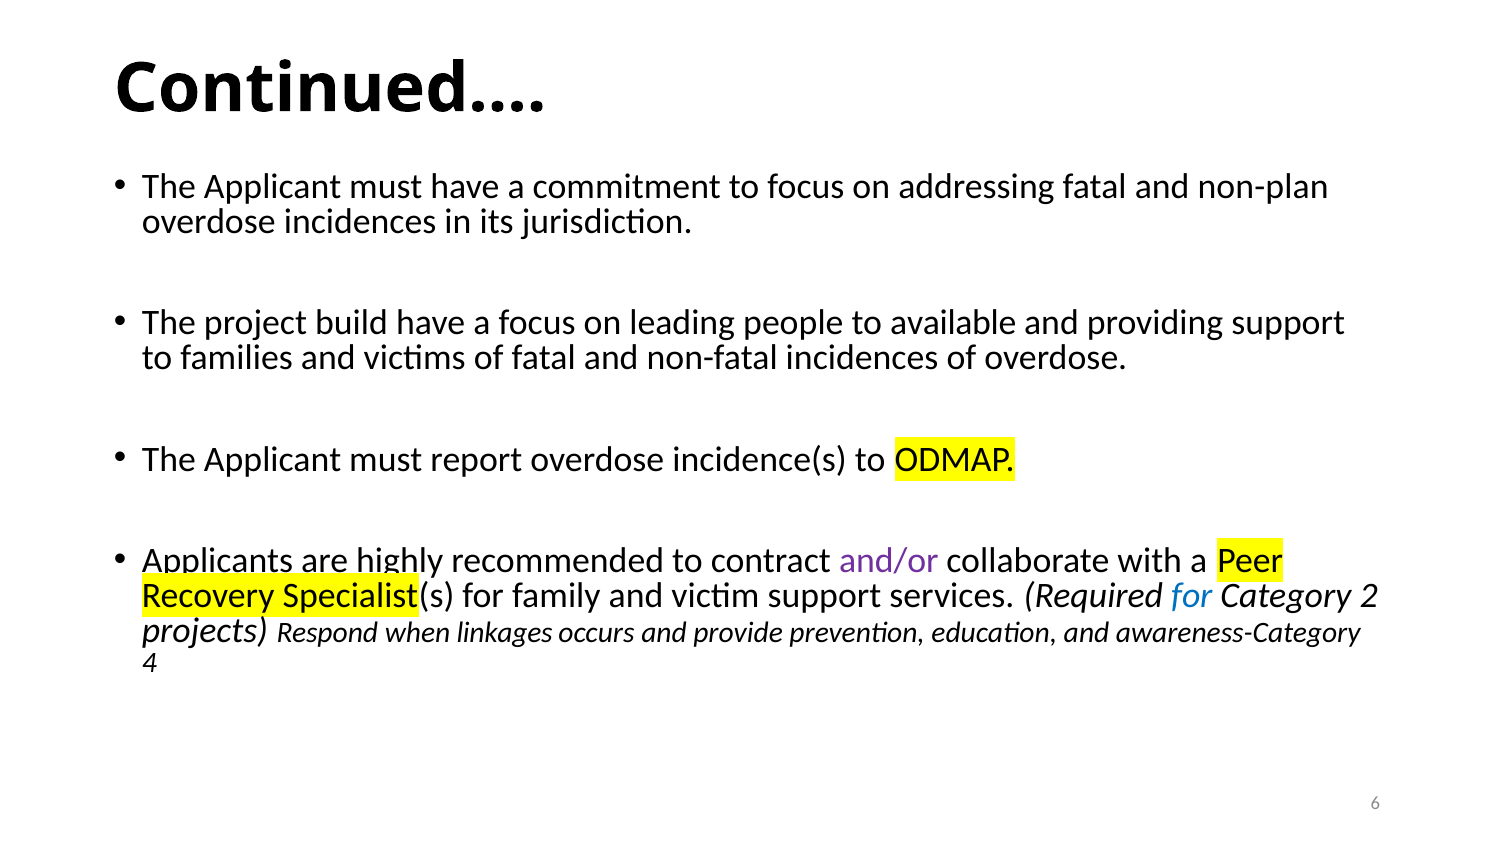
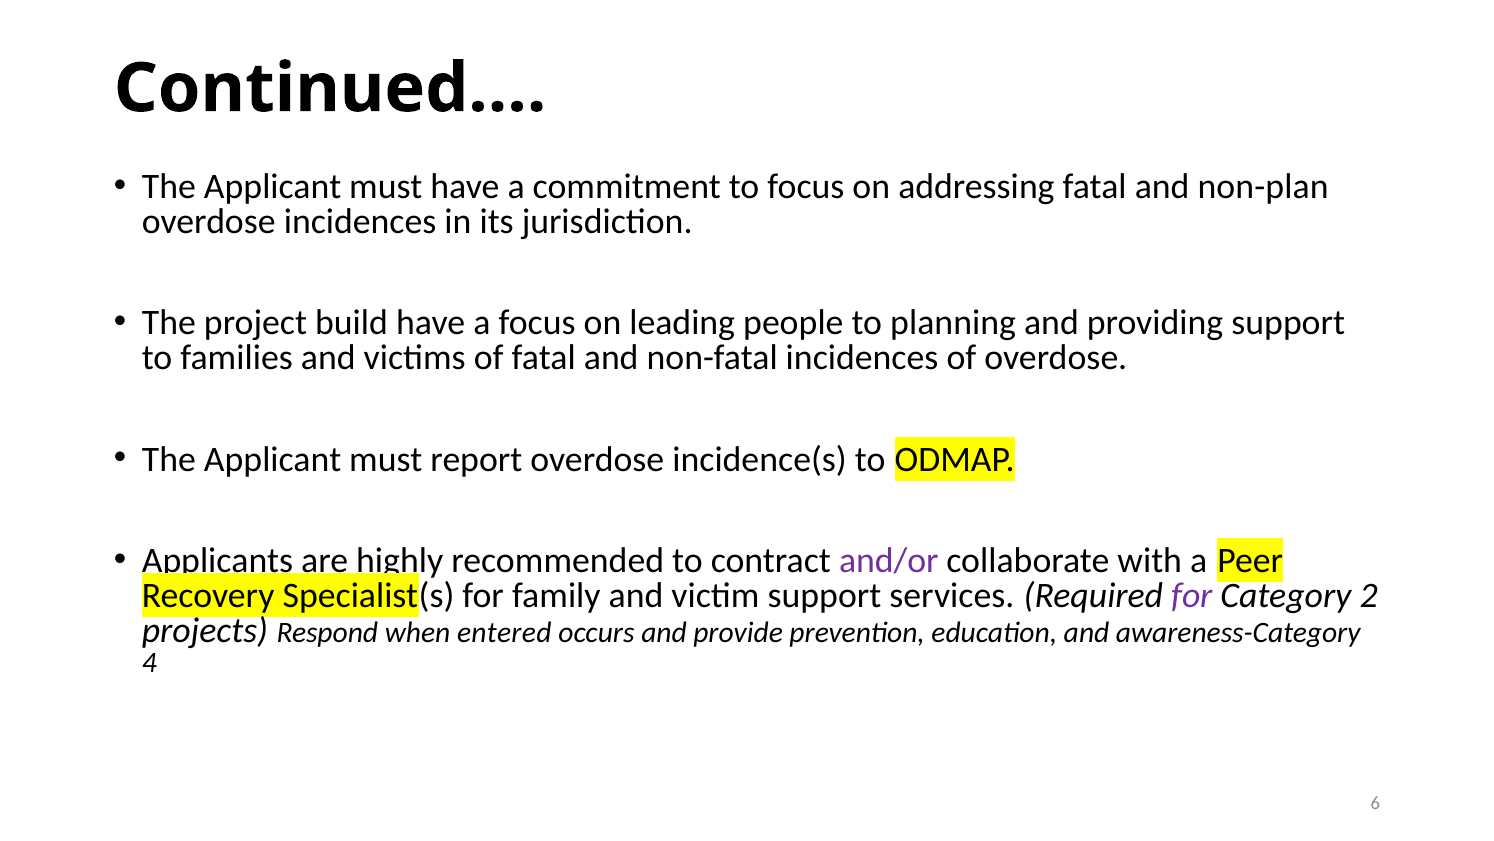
available: available -> planning
for at (1192, 595) colour: blue -> purple
linkages: linkages -> entered
